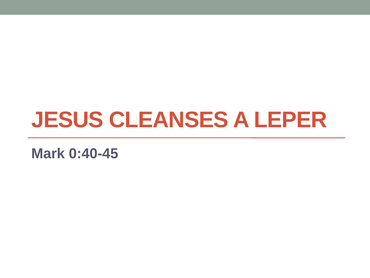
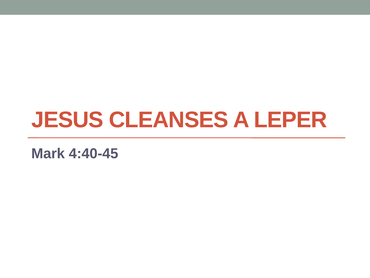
0:40-45: 0:40-45 -> 4:40-45
